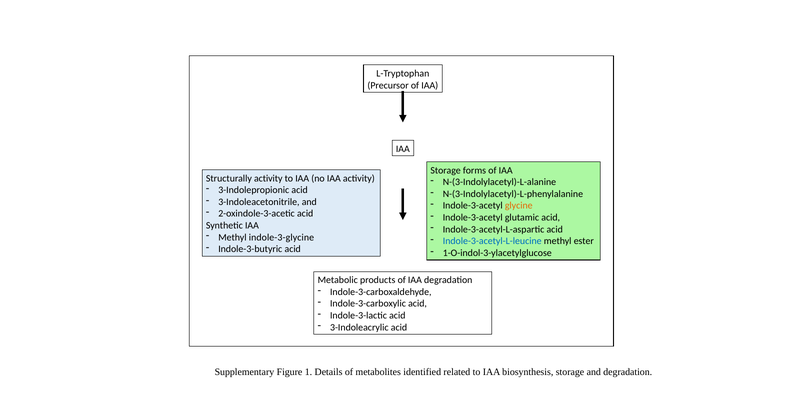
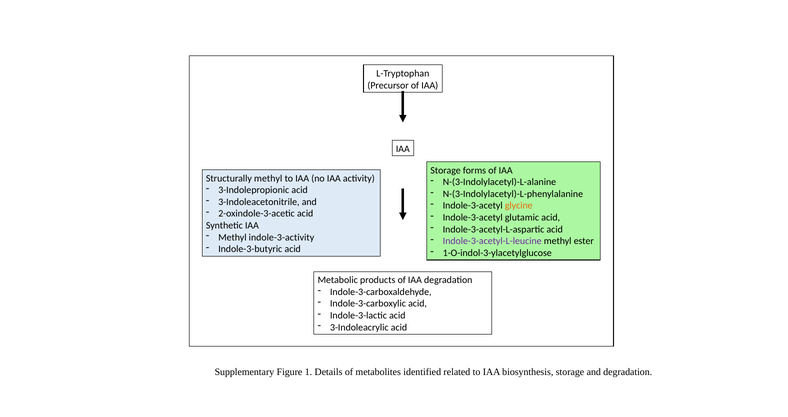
Structurally activity: activity -> methyl
indole-3-glycine: indole-3-glycine -> indole-3-activity
Indole-3-acetyl-L-leucine colour: blue -> purple
